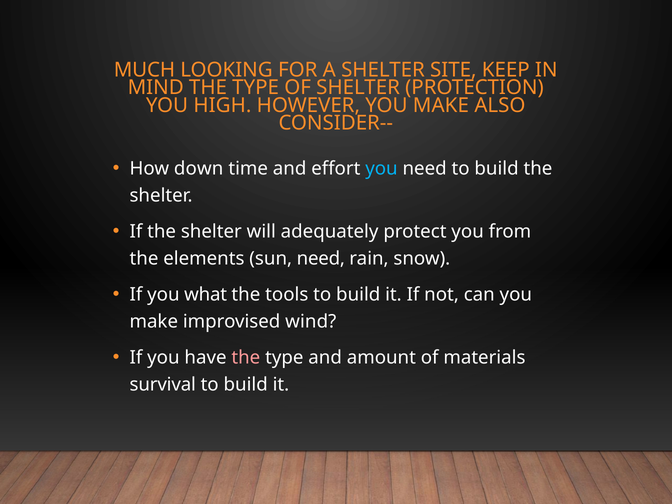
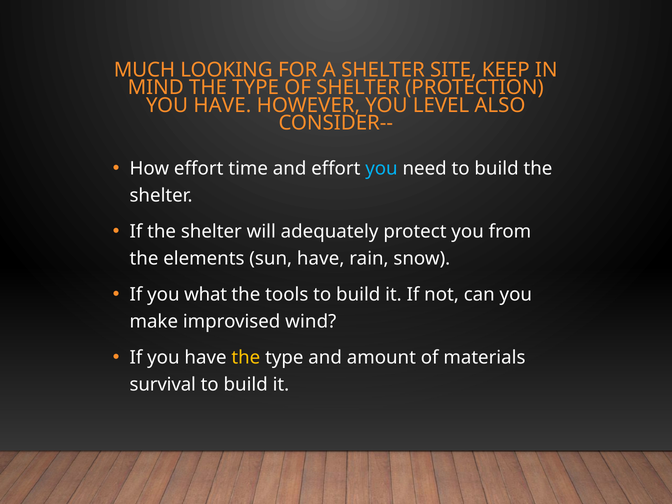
HIGH at (222, 105): HIGH -> HAVE
HOWEVER YOU MAKE: MAKE -> LEVEL
How down: down -> effort
sun need: need -> have
the at (246, 358) colour: pink -> yellow
